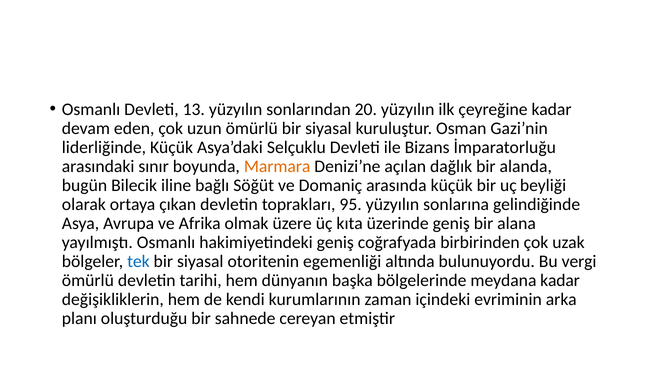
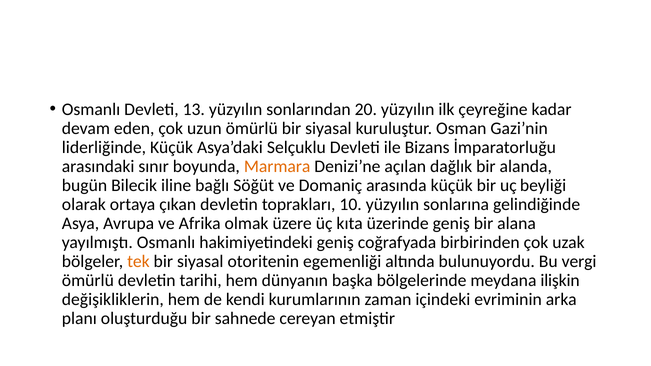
95: 95 -> 10
tek colour: blue -> orange
meydana kadar: kadar -> ilişkin
